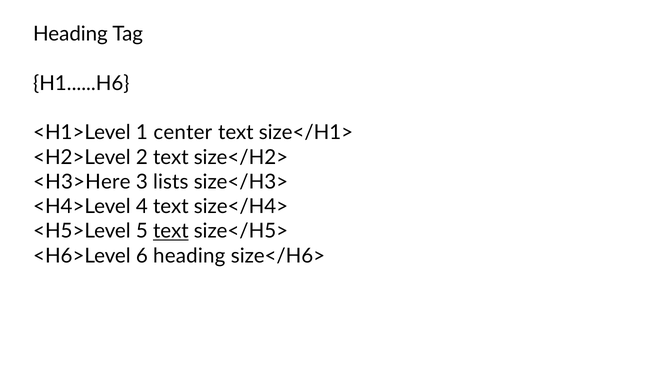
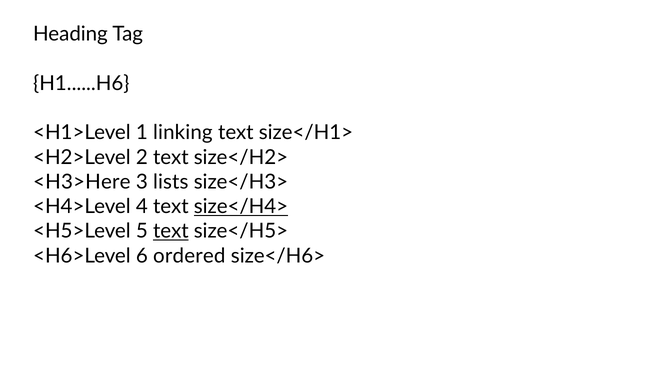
center: center -> linking
size</H4> underline: none -> present
6 heading: heading -> ordered
